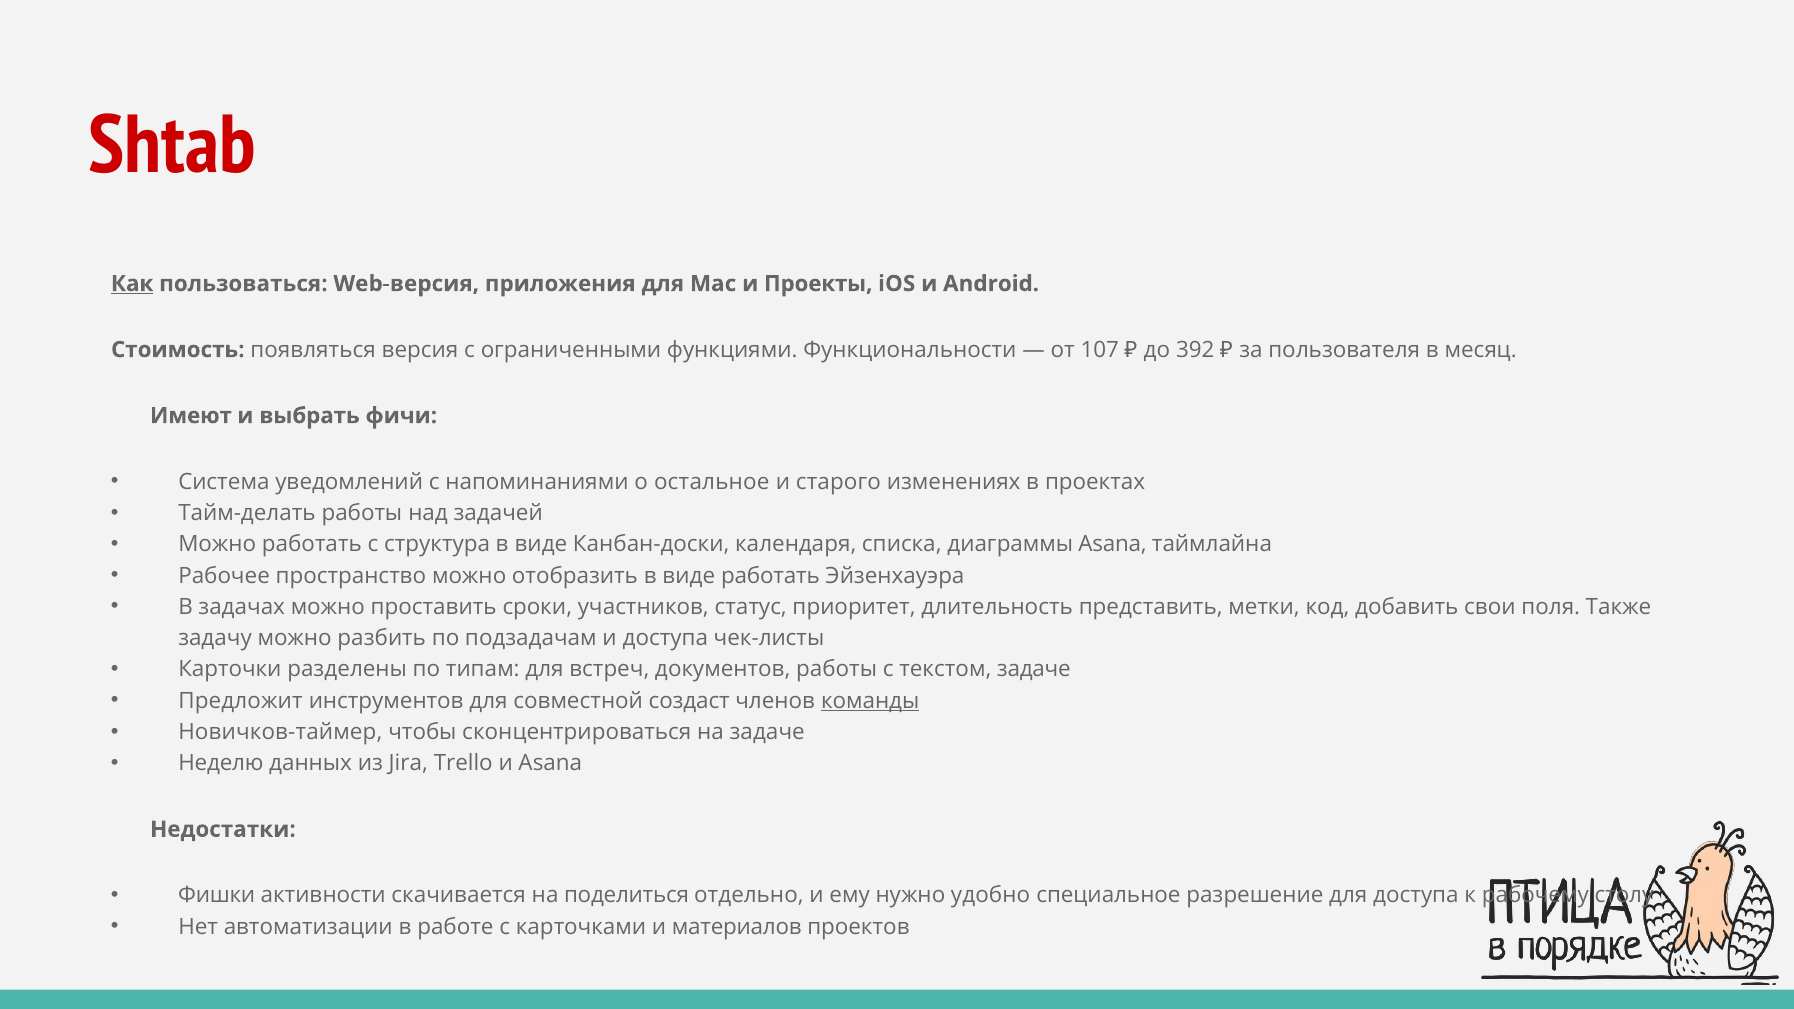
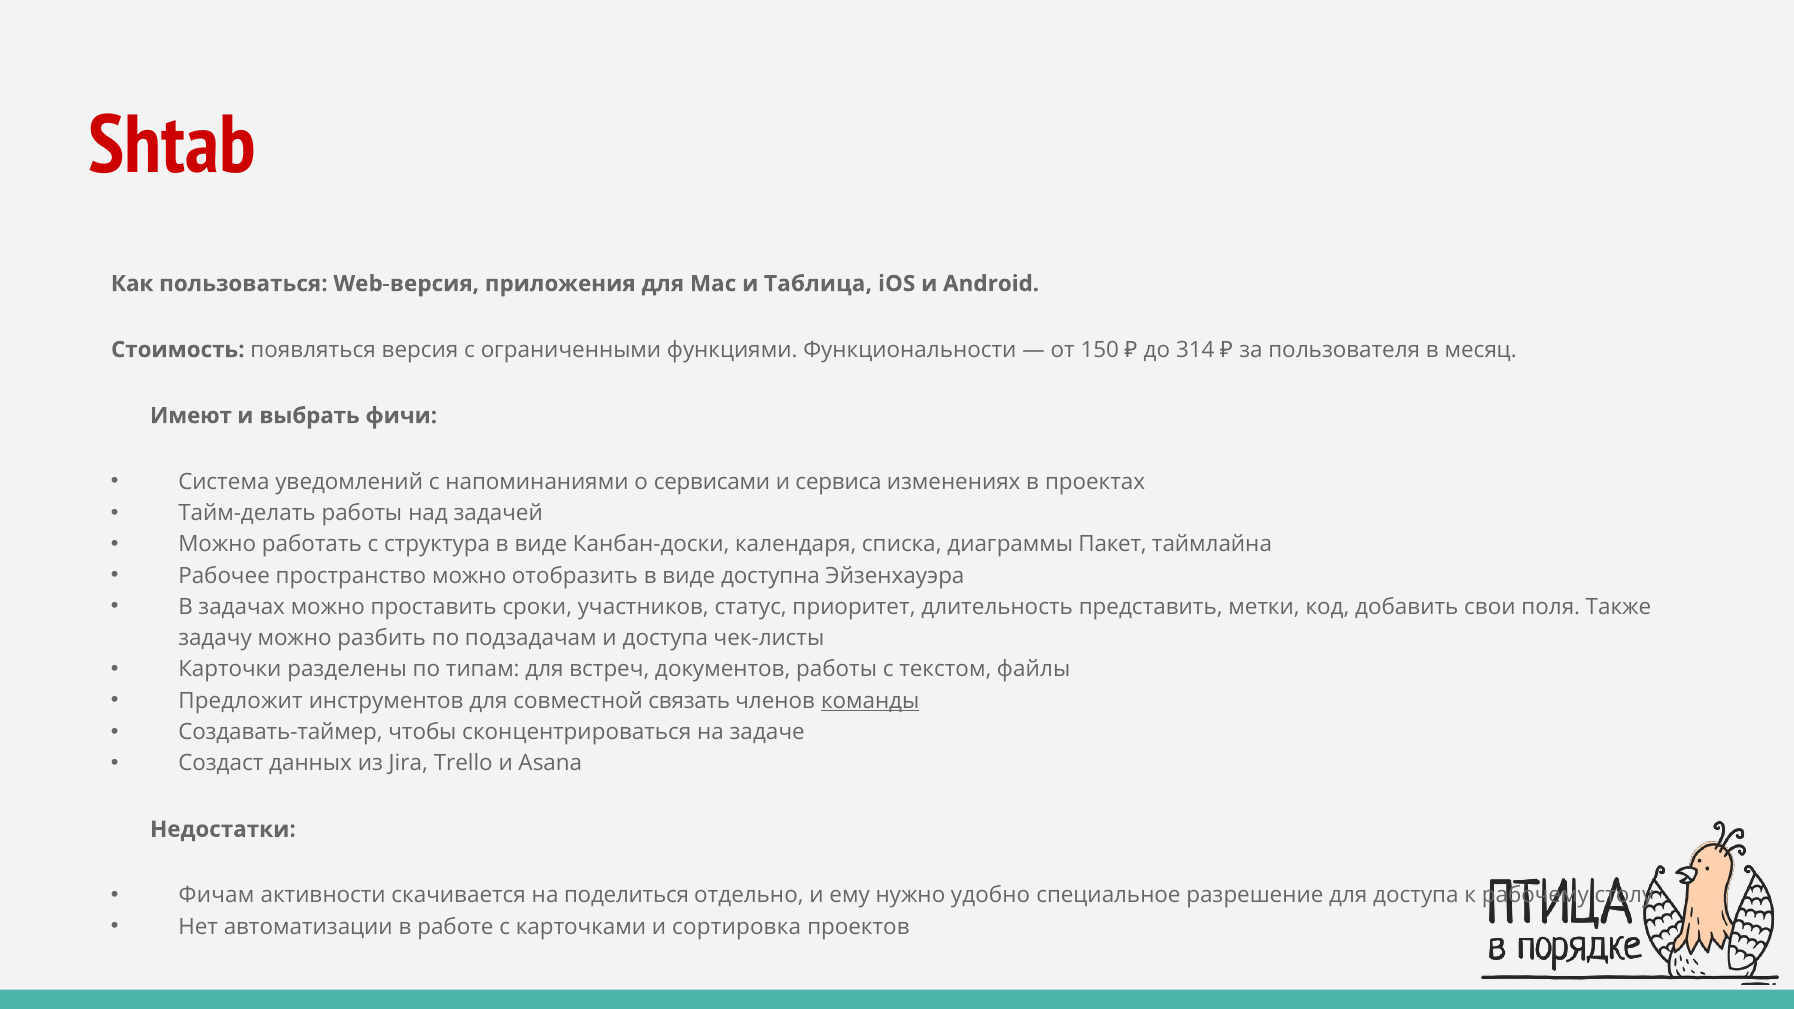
Как underline: present -> none
Проекты: Проекты -> Таблица
107: 107 -> 150
392: 392 -> 314
остальное: остальное -> сервисами
старого: старого -> сервиса
диаграммы Asana: Asana -> Пакет
виде работать: работать -> доступна
текстом задаче: задаче -> файлы
создаст: создаст -> связать
Новичков-таймер: Новичков-таймер -> Создавать-таймер
Неделю: Неделю -> Создаст
Фишки: Фишки -> Фичам
материалов: материалов -> сортировка
